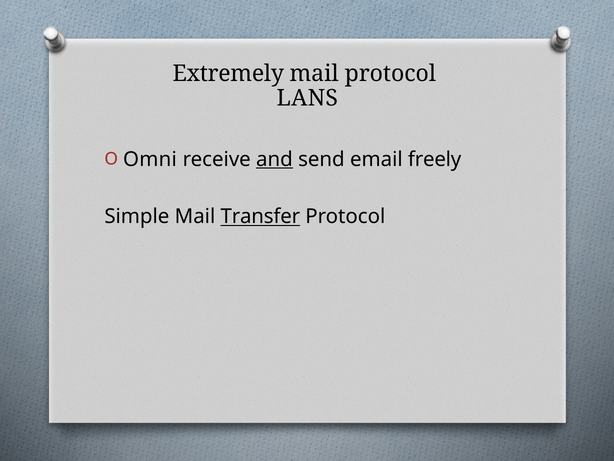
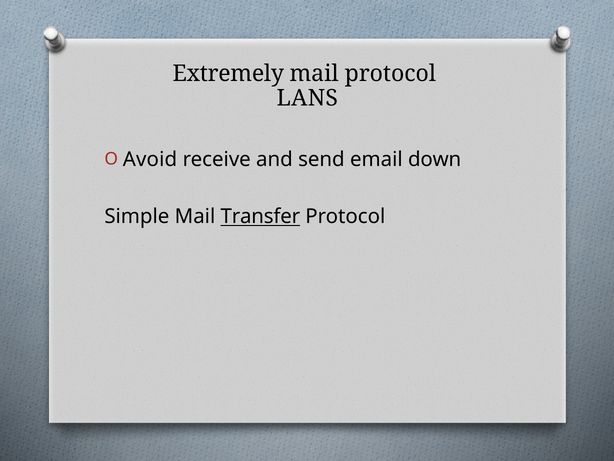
Omni: Omni -> Avoid
and underline: present -> none
freely: freely -> down
